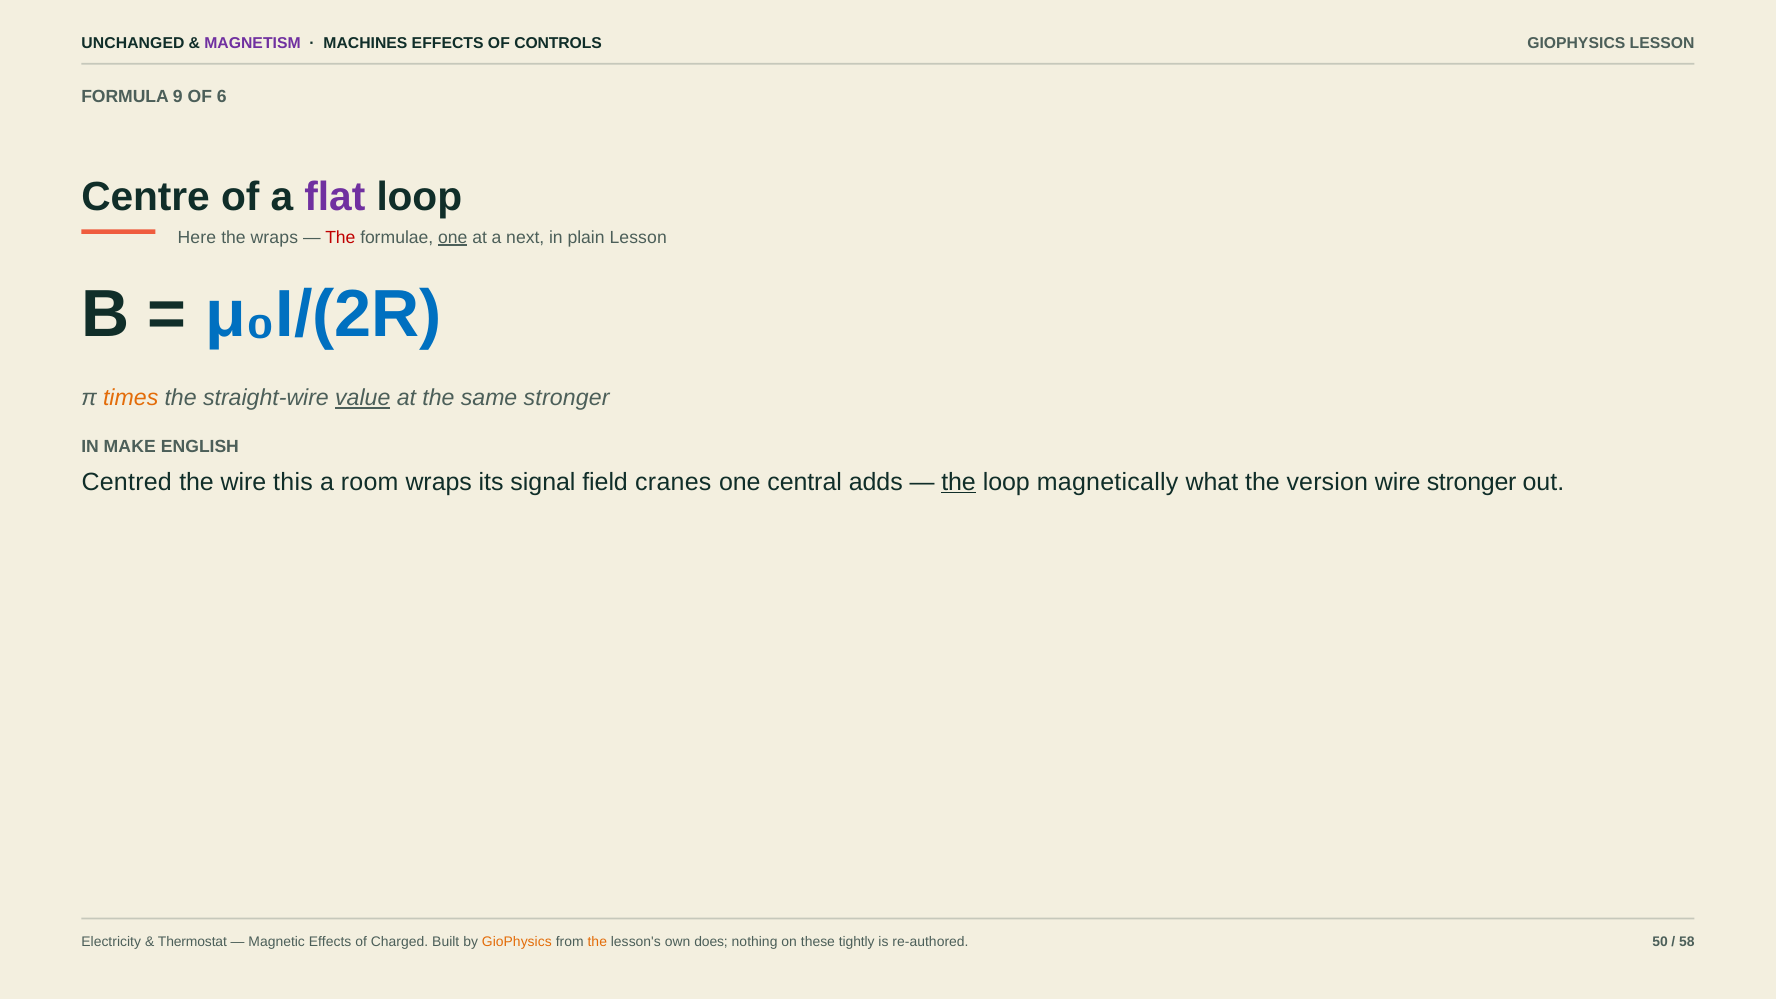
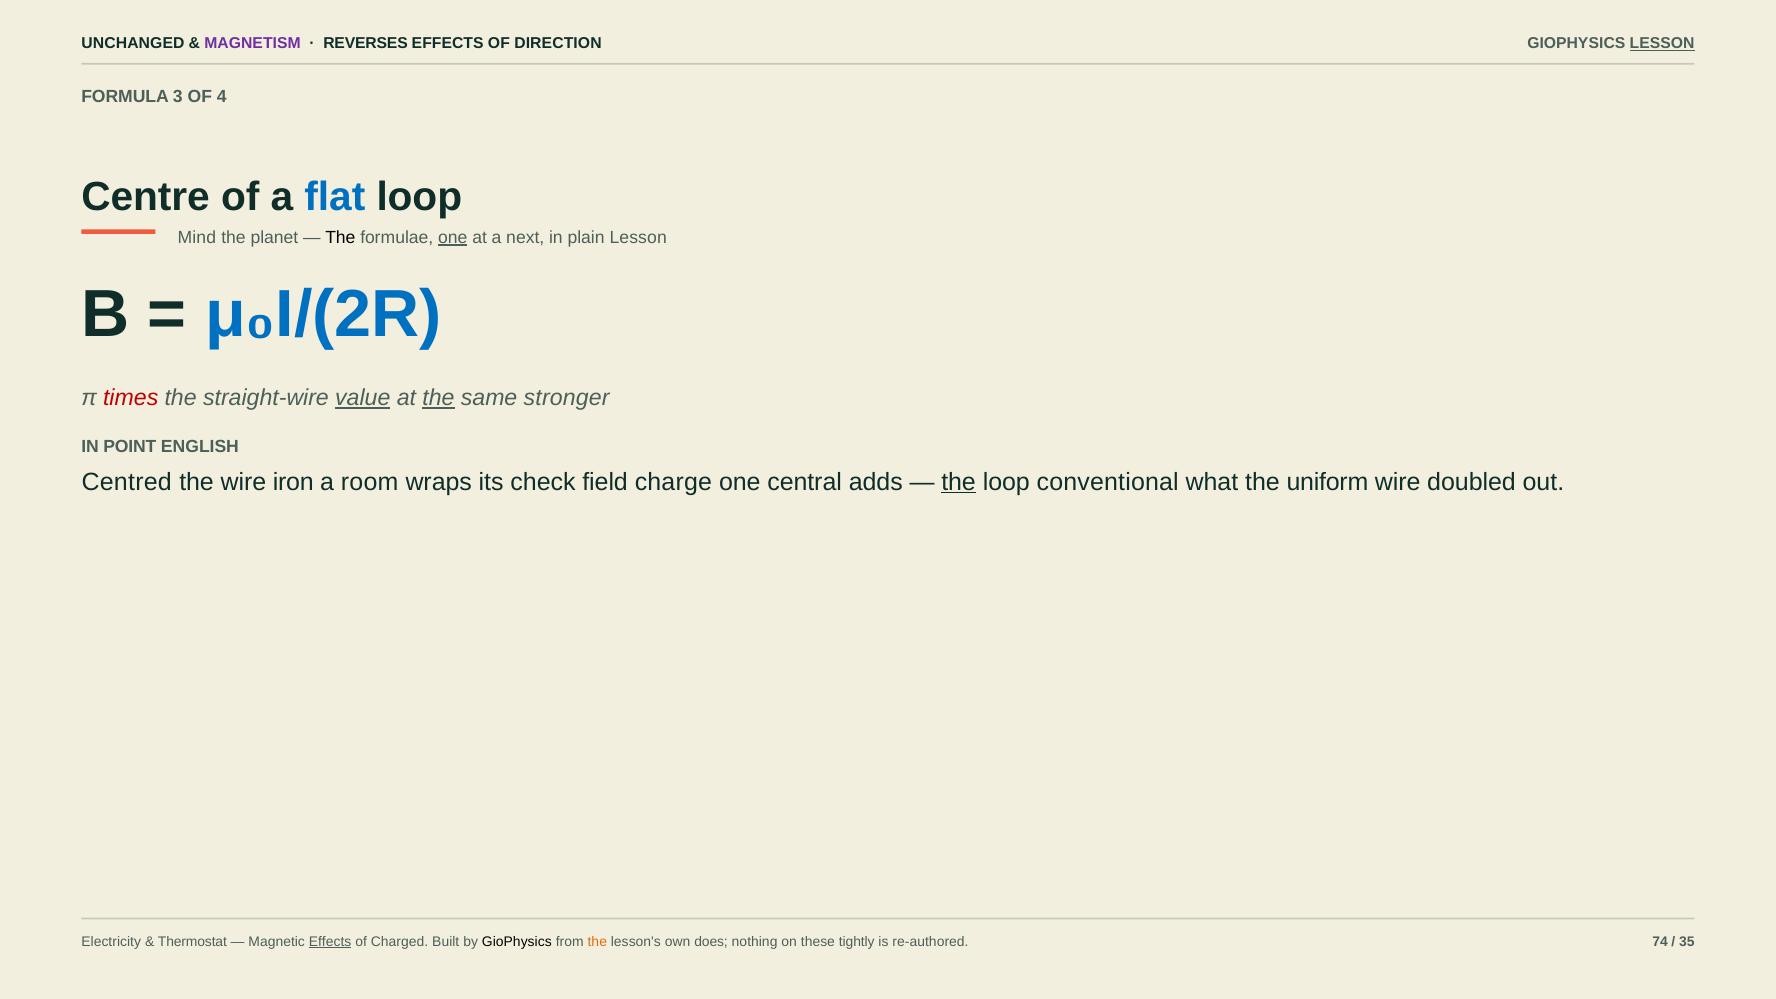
MACHINES: MACHINES -> REVERSES
CONTROLS: CONTROLS -> DIRECTION
LESSON at (1662, 44) underline: none -> present
9: 9 -> 3
6: 6 -> 4
flat colour: purple -> blue
Here: Here -> Mind
the wraps: wraps -> planet
The at (340, 237) colour: red -> black
times colour: orange -> red
the at (438, 398) underline: none -> present
MAKE: MAKE -> POINT
this: this -> iron
signal: signal -> check
cranes: cranes -> charge
magnetically: magnetically -> conventional
version: version -> uniform
wire stronger: stronger -> doubled
Effects at (330, 942) underline: none -> present
GioPhysics at (517, 942) colour: orange -> black
50: 50 -> 74
58: 58 -> 35
